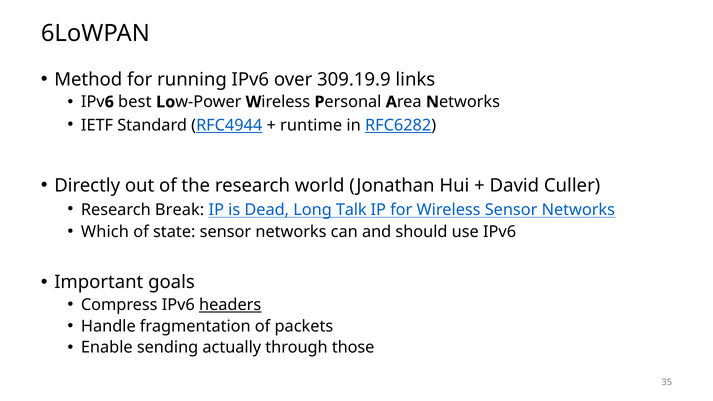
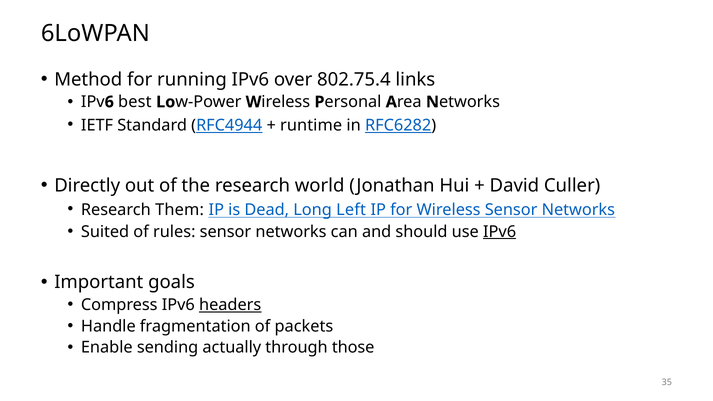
309.19.9: 309.19.9 -> 802.75.4
Break: Break -> Them
Talk: Talk -> Left
Which: Which -> Suited
state: state -> rules
IPv6 at (500, 232) underline: none -> present
